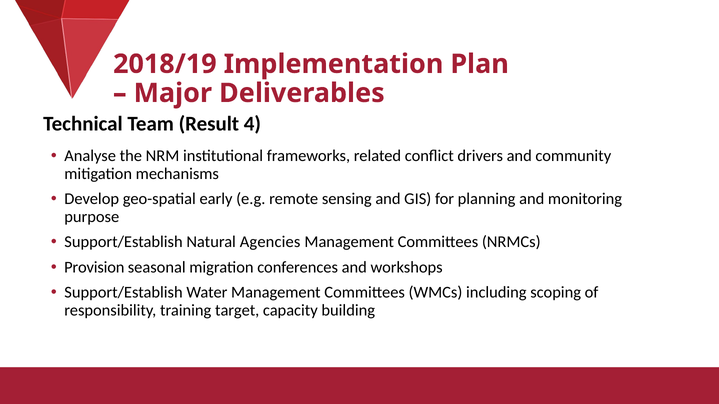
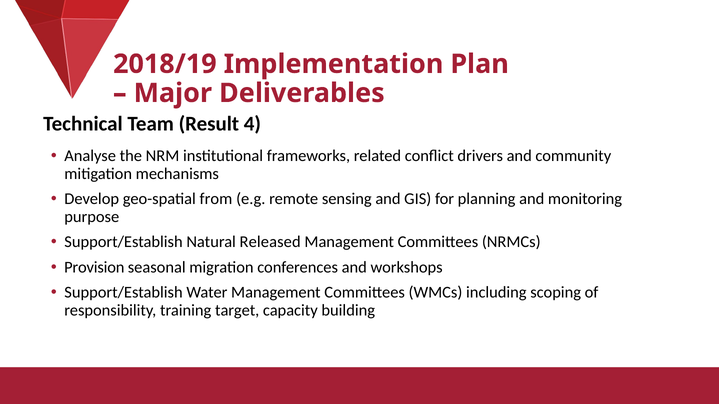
early: early -> from
Agencies: Agencies -> Released
